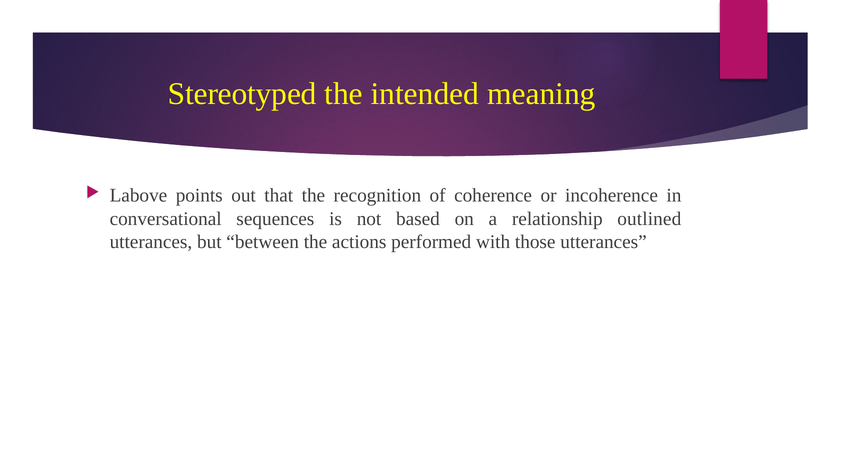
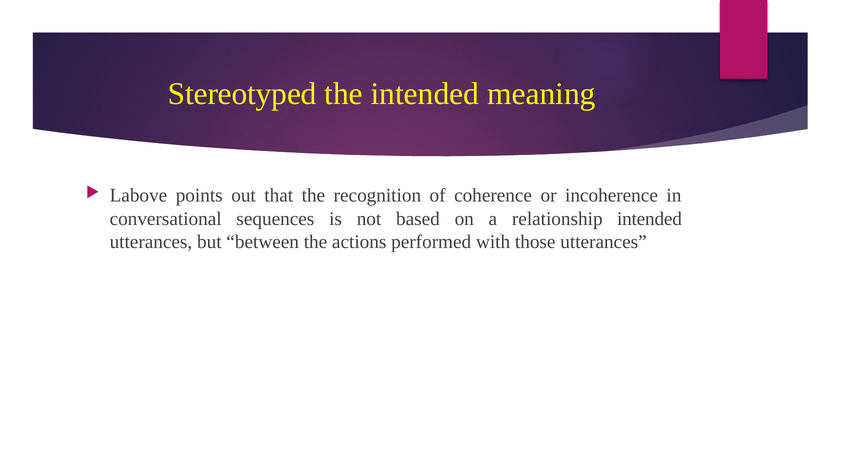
relationship outlined: outlined -> intended
